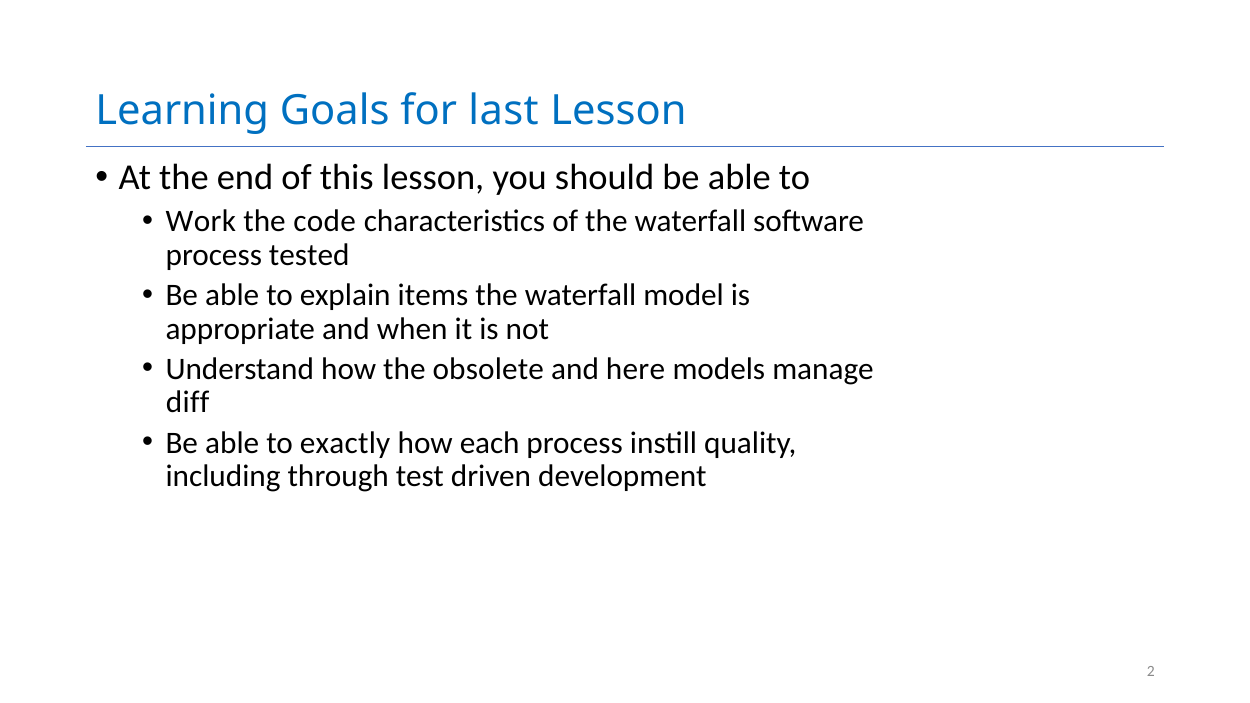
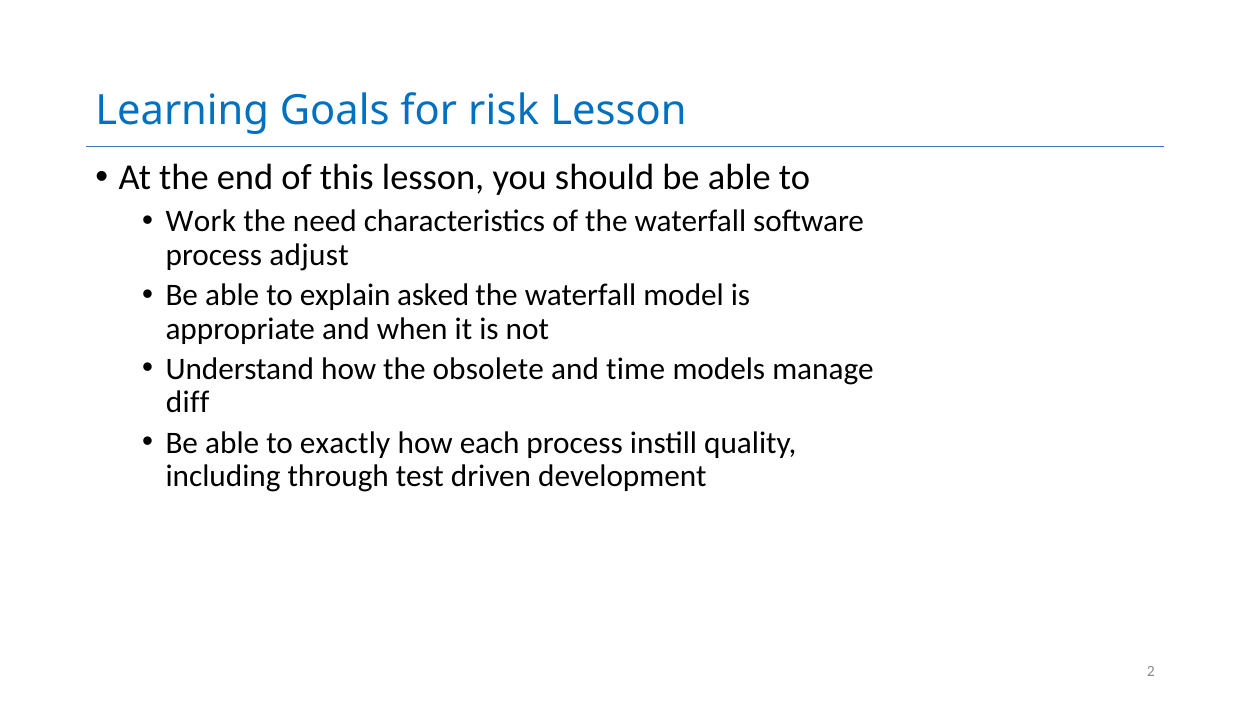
last: last -> risk
code: code -> need
tested: tested -> adjust
items: items -> asked
here: here -> time
